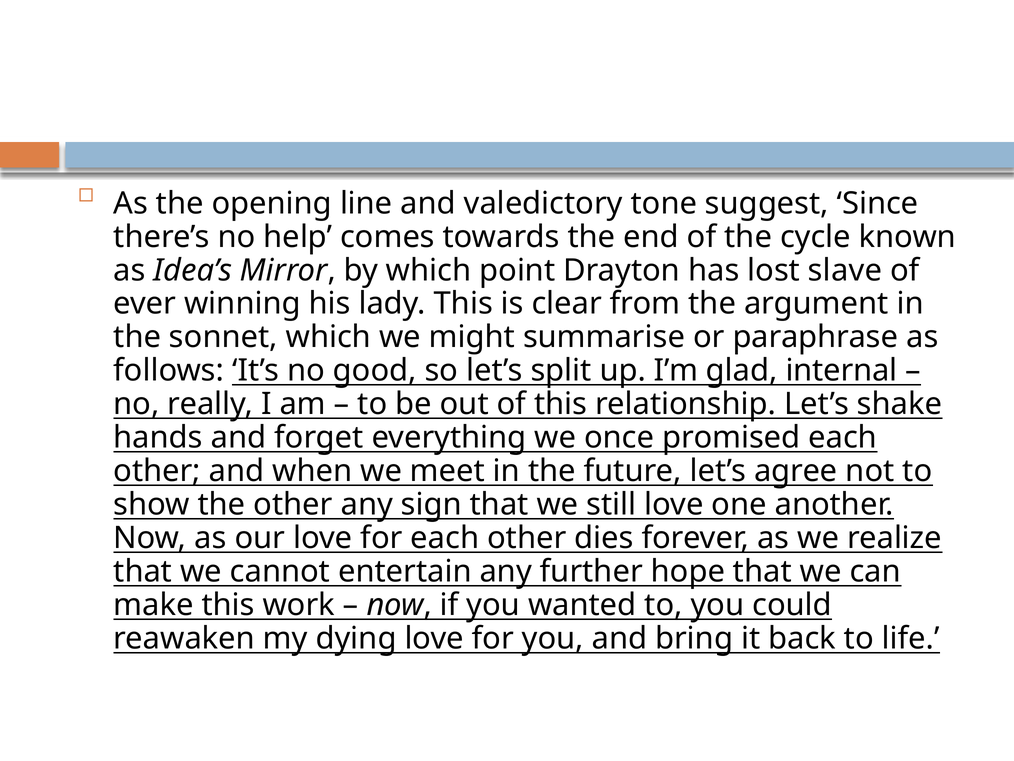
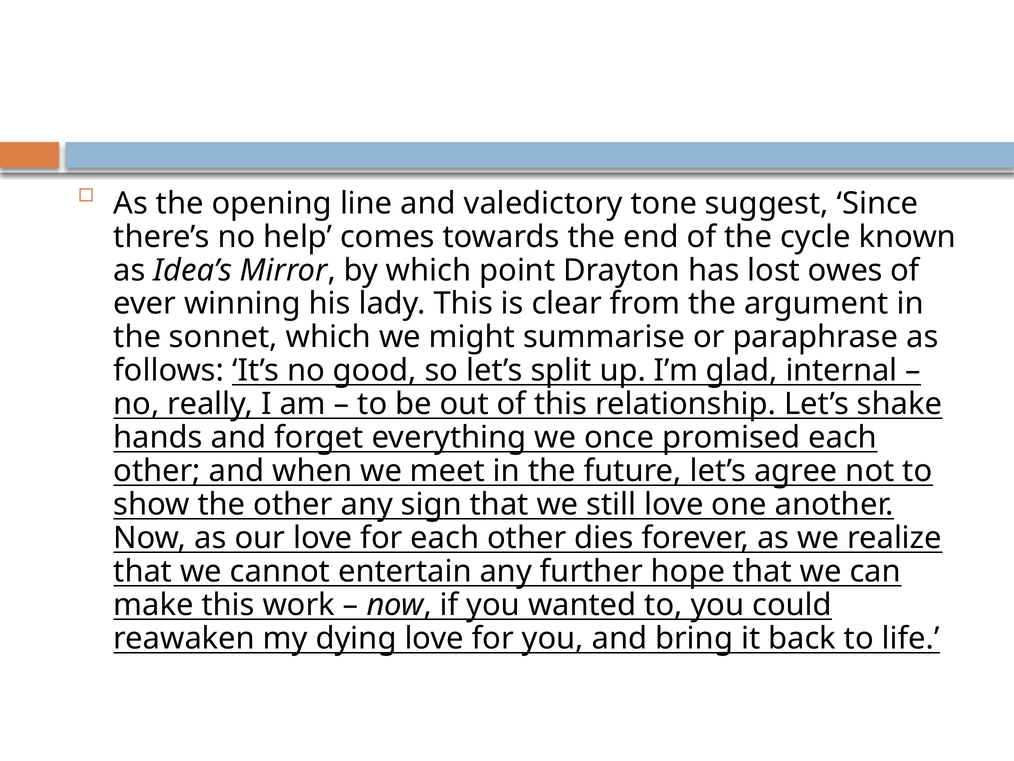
slave: slave -> owes
